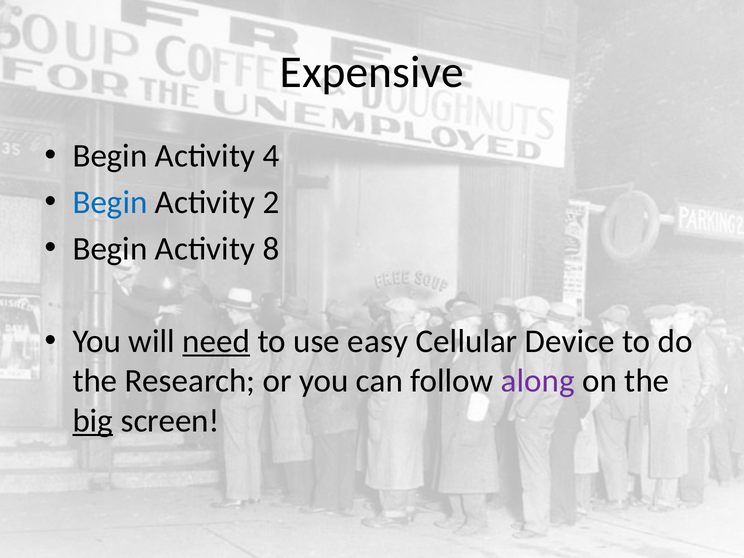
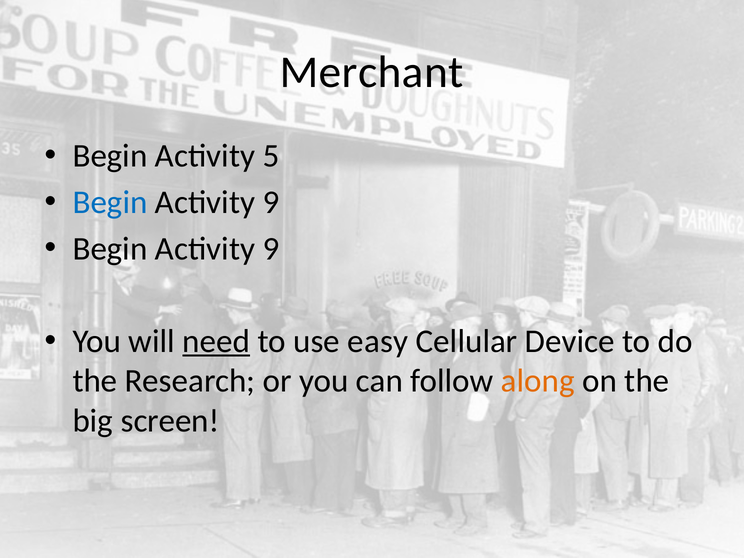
Expensive: Expensive -> Merchant
4: 4 -> 5
2 at (271, 202): 2 -> 9
8 at (271, 249): 8 -> 9
along colour: purple -> orange
big underline: present -> none
